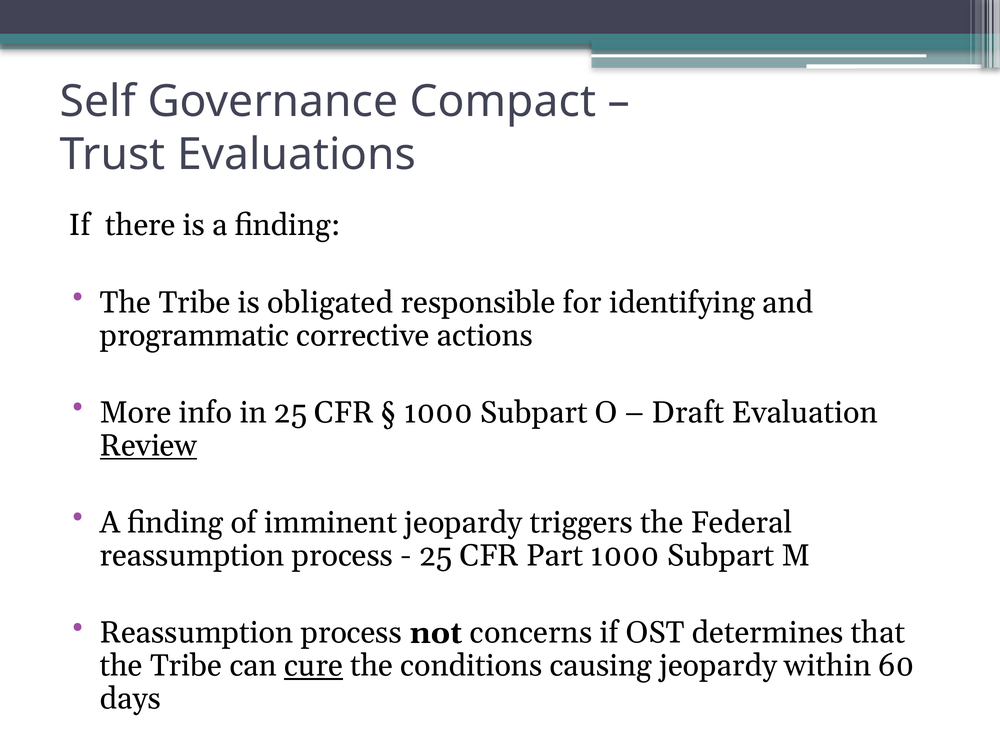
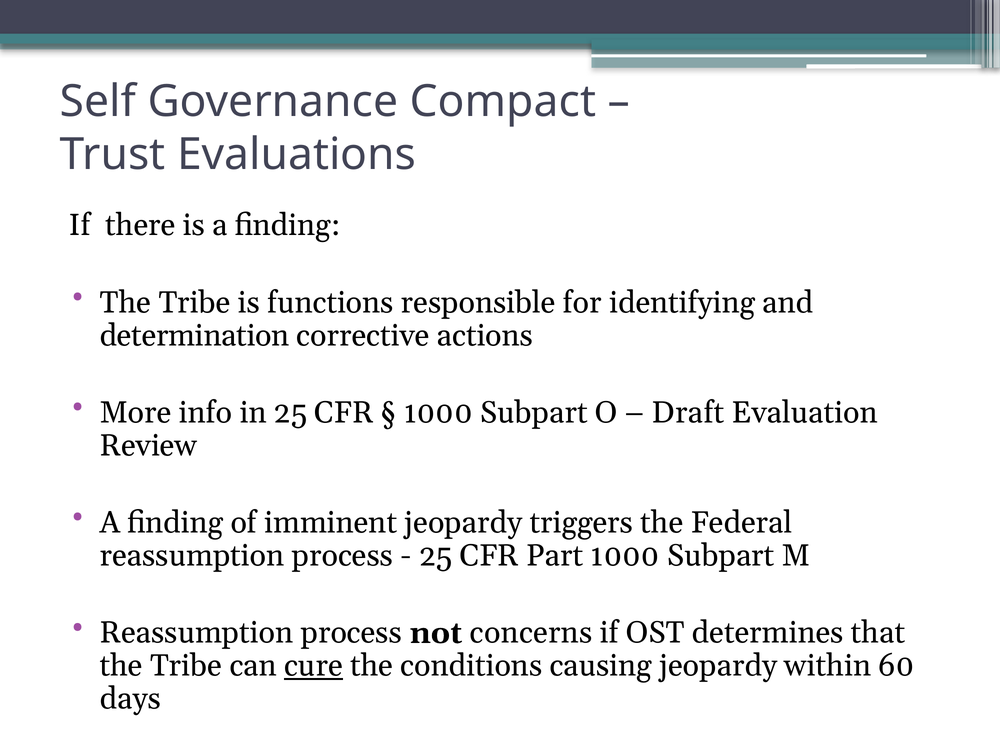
obligated: obligated -> functions
programmatic: programmatic -> determination
Review underline: present -> none
